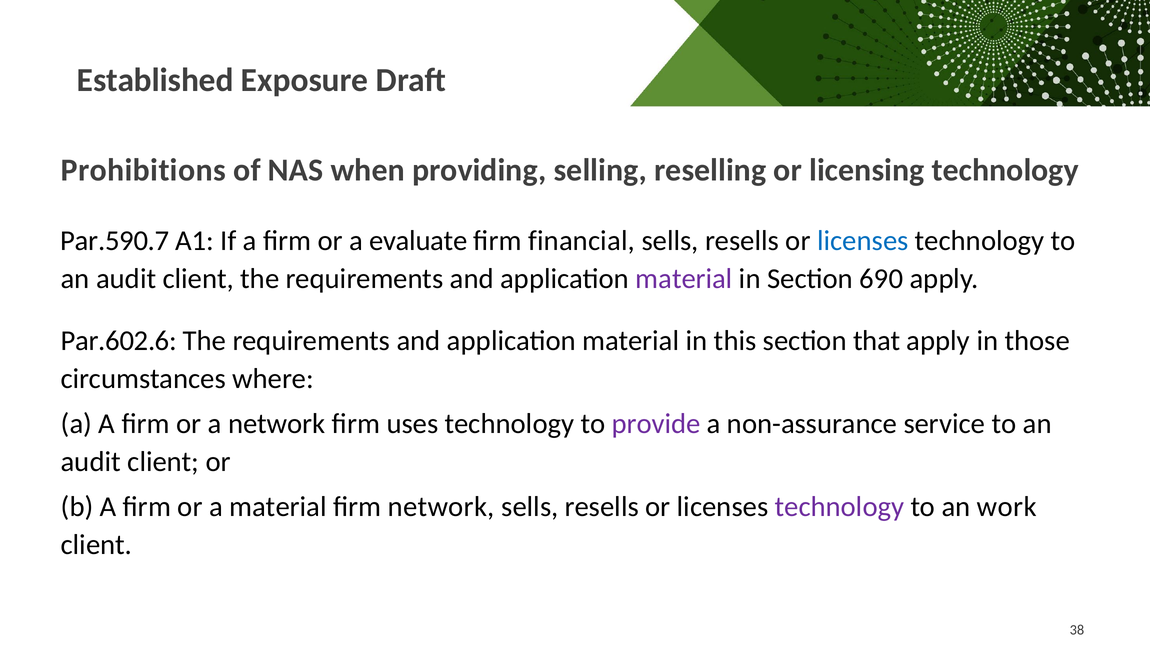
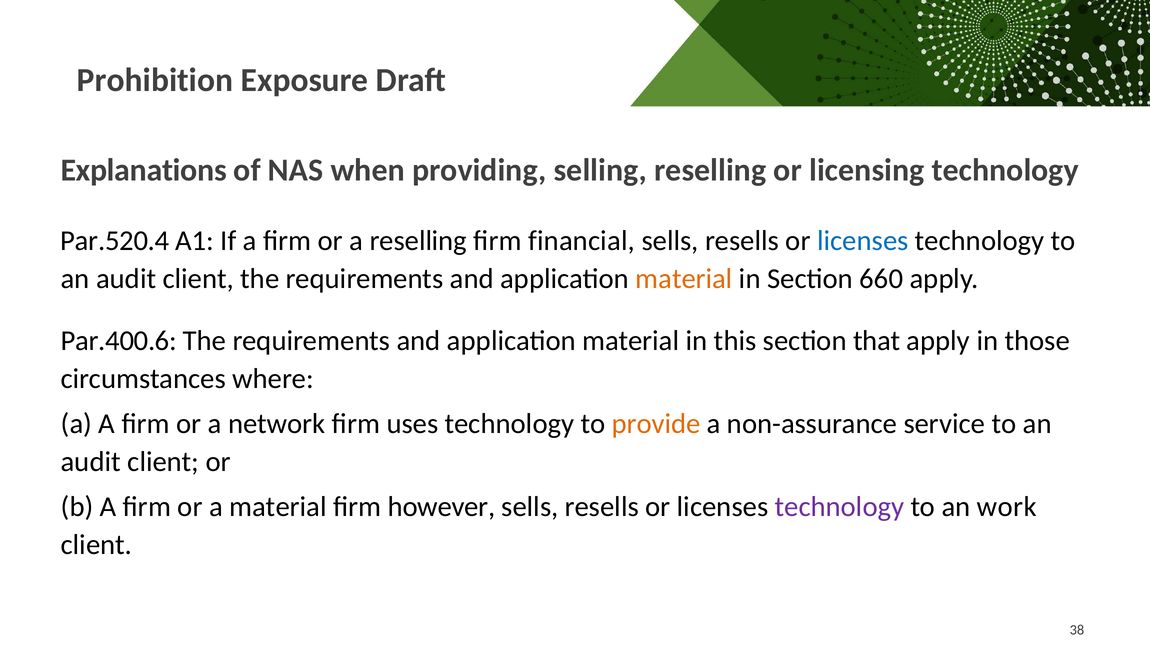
Established: Established -> Prohibition
Prohibitions: Prohibitions -> Explanations
Par.590.7: Par.590.7 -> Par.520.4
a evaluate: evaluate -> reselling
material at (684, 279) colour: purple -> orange
690: 690 -> 660
Par.602.6: Par.602.6 -> Par.400.6
provide colour: purple -> orange
firm network: network -> however
